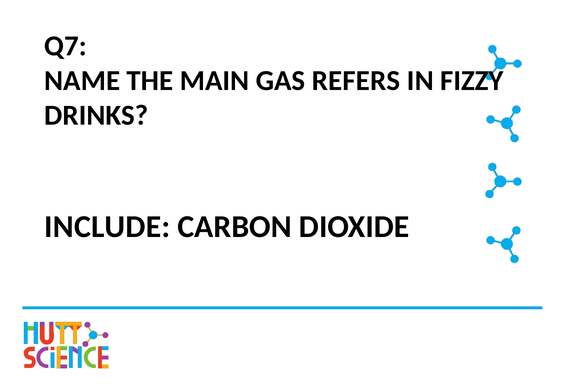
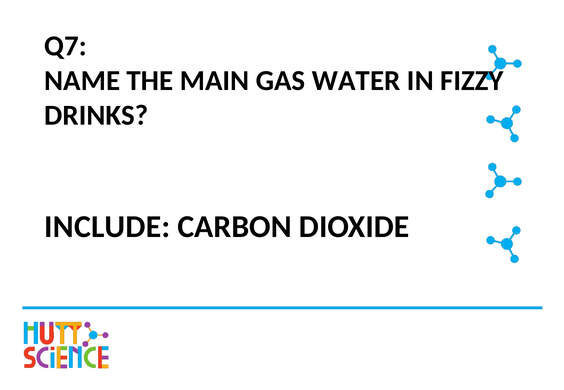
REFERS: REFERS -> WATER
